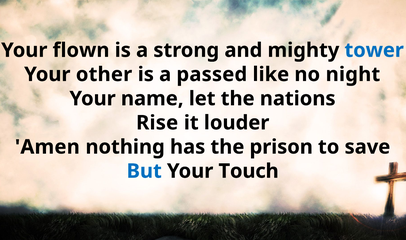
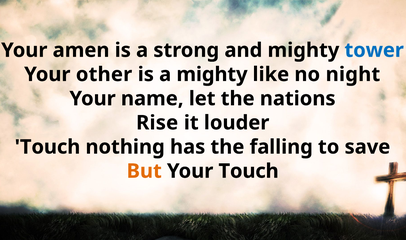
flown: flown -> amen
a passed: passed -> mighty
Amen at (47, 147): Amen -> Touch
prison: prison -> falling
But colour: blue -> orange
